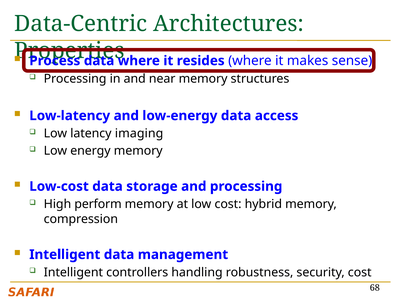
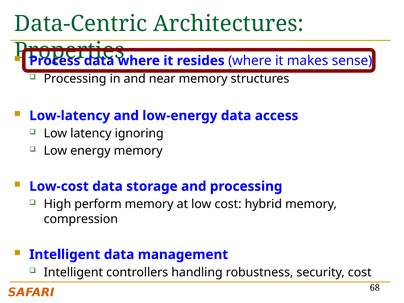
imaging: imaging -> ignoring
